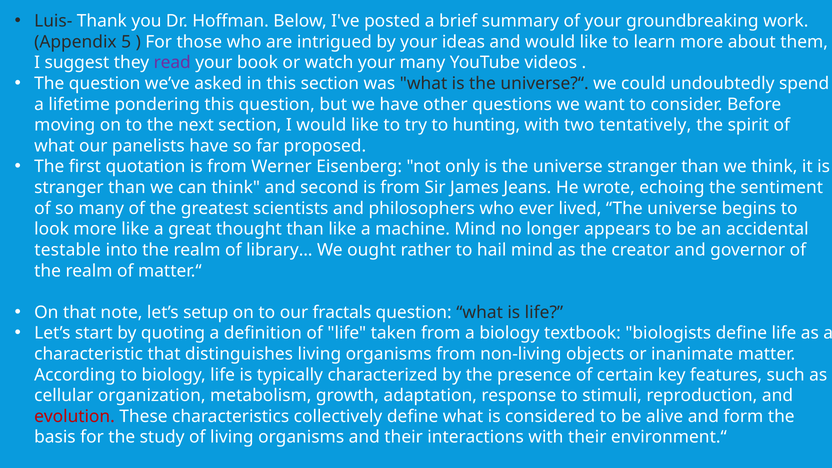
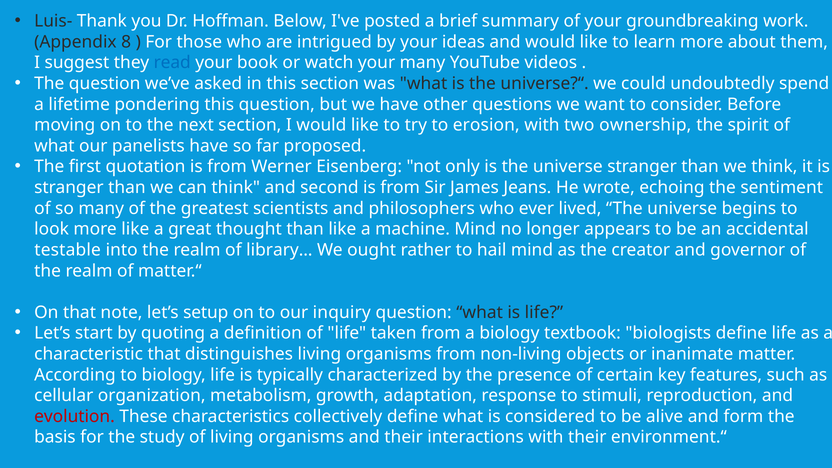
5: 5 -> 8
read colour: purple -> blue
hunting: hunting -> erosion
tentatively: tentatively -> ownership
fractals: fractals -> inquiry
